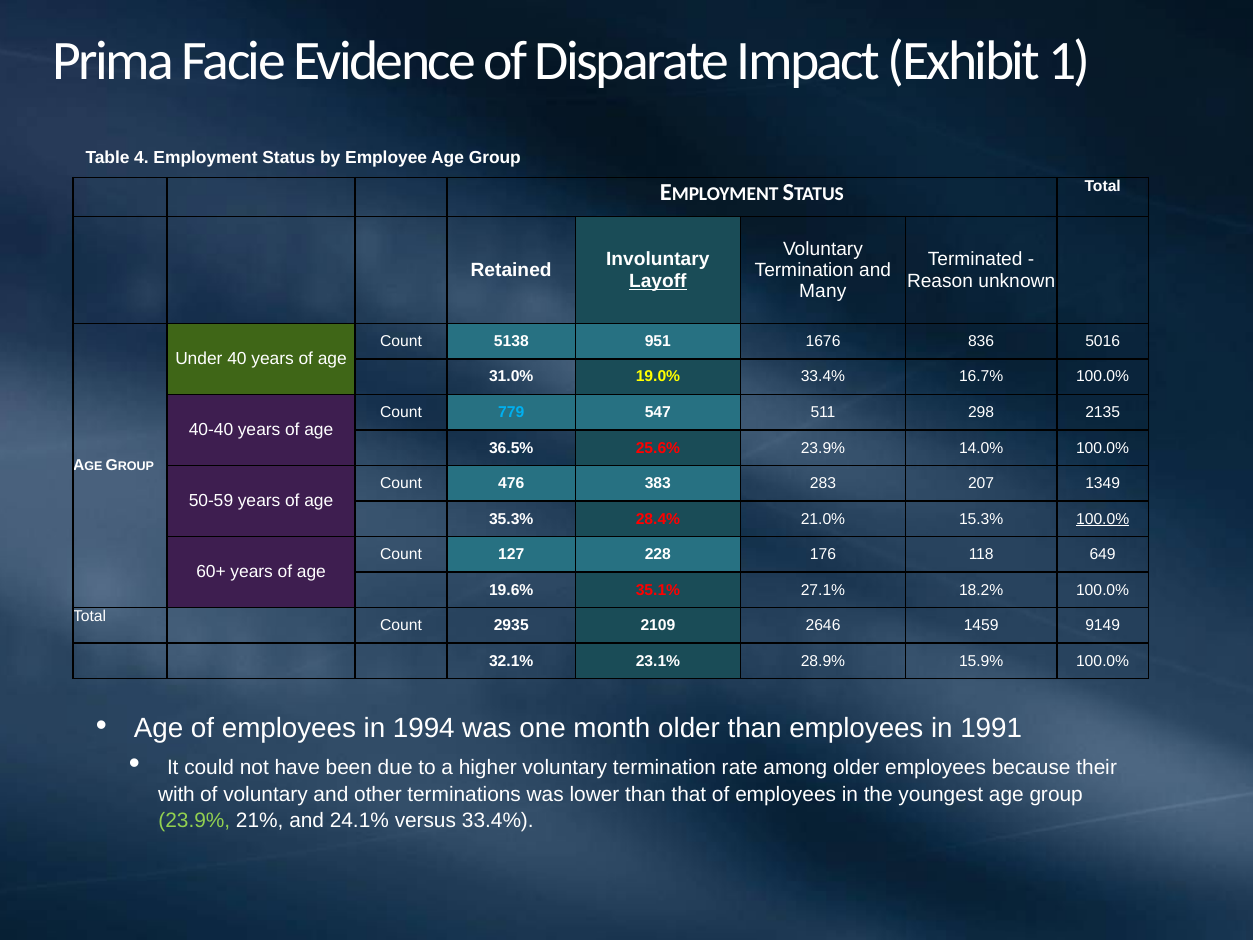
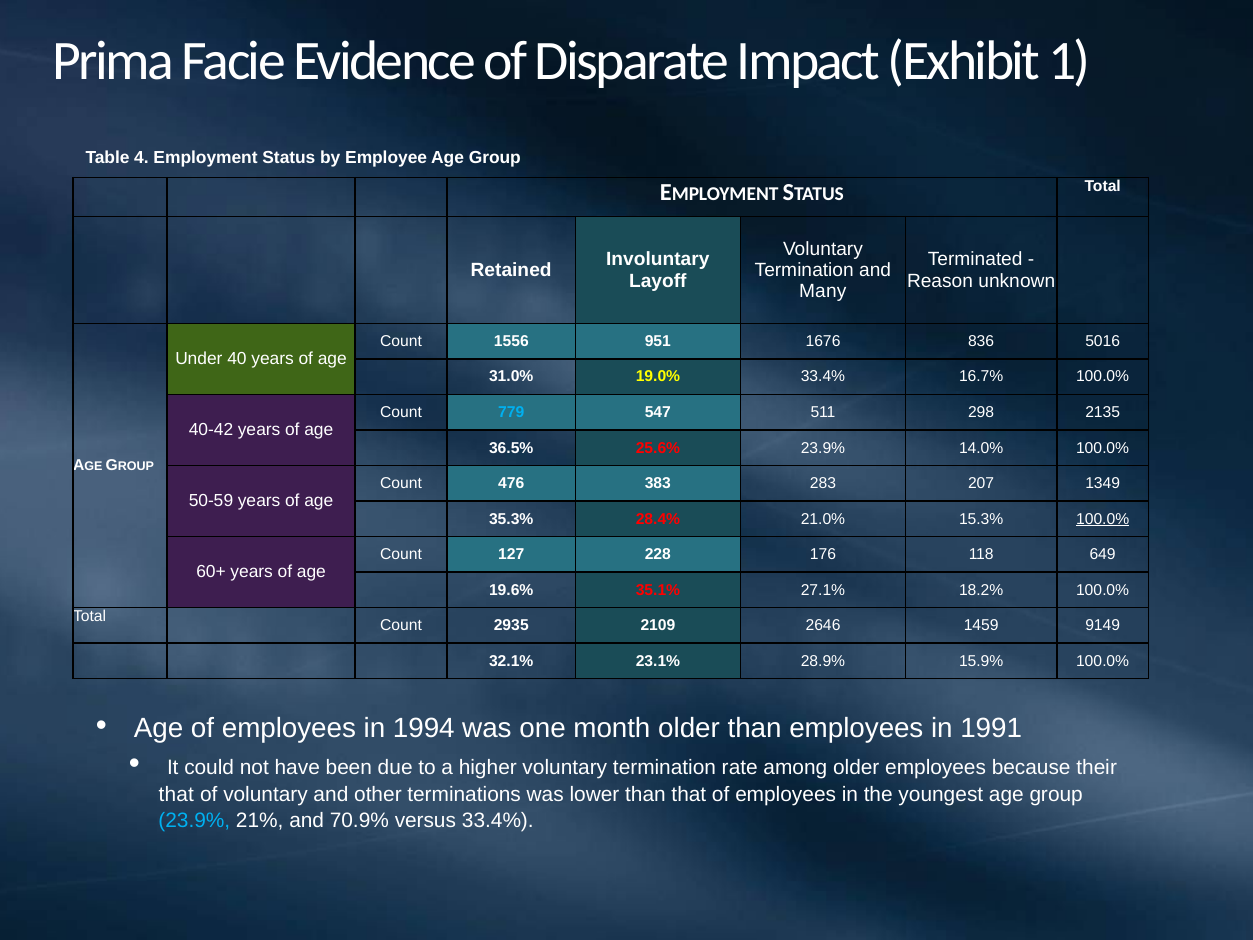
Layoff underline: present -> none
5138: 5138 -> 1556
40-40: 40-40 -> 40-42
with at (176, 795): with -> that
23.9% at (194, 820) colour: light green -> light blue
24.1%: 24.1% -> 70.9%
